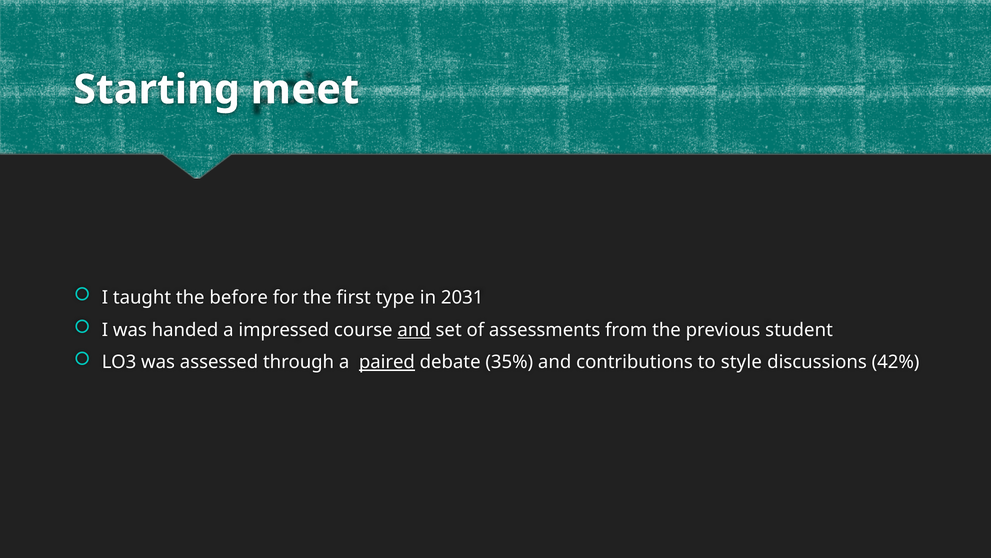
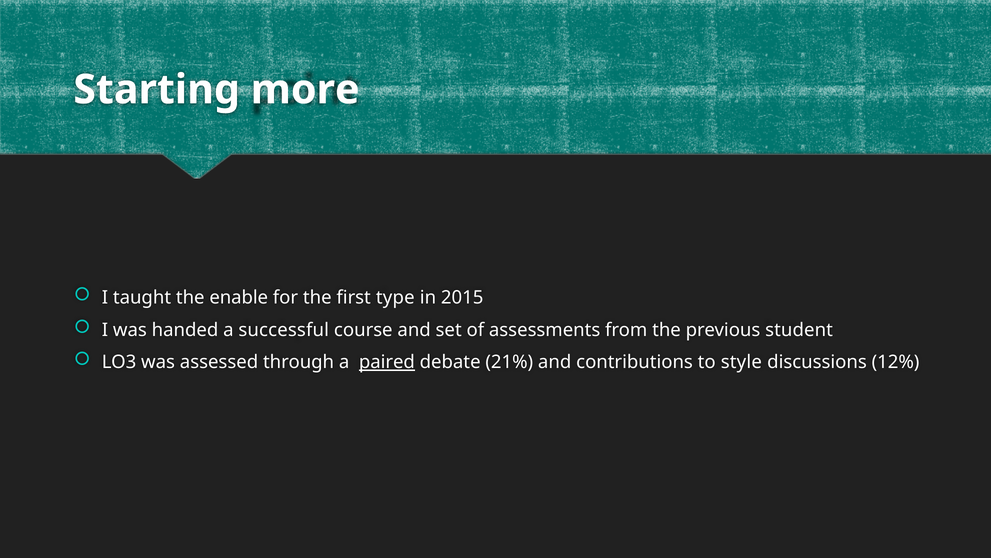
meet: meet -> more
before: before -> enable
2031: 2031 -> 2015
impressed: impressed -> successful
and at (414, 330) underline: present -> none
35%: 35% -> 21%
42%: 42% -> 12%
